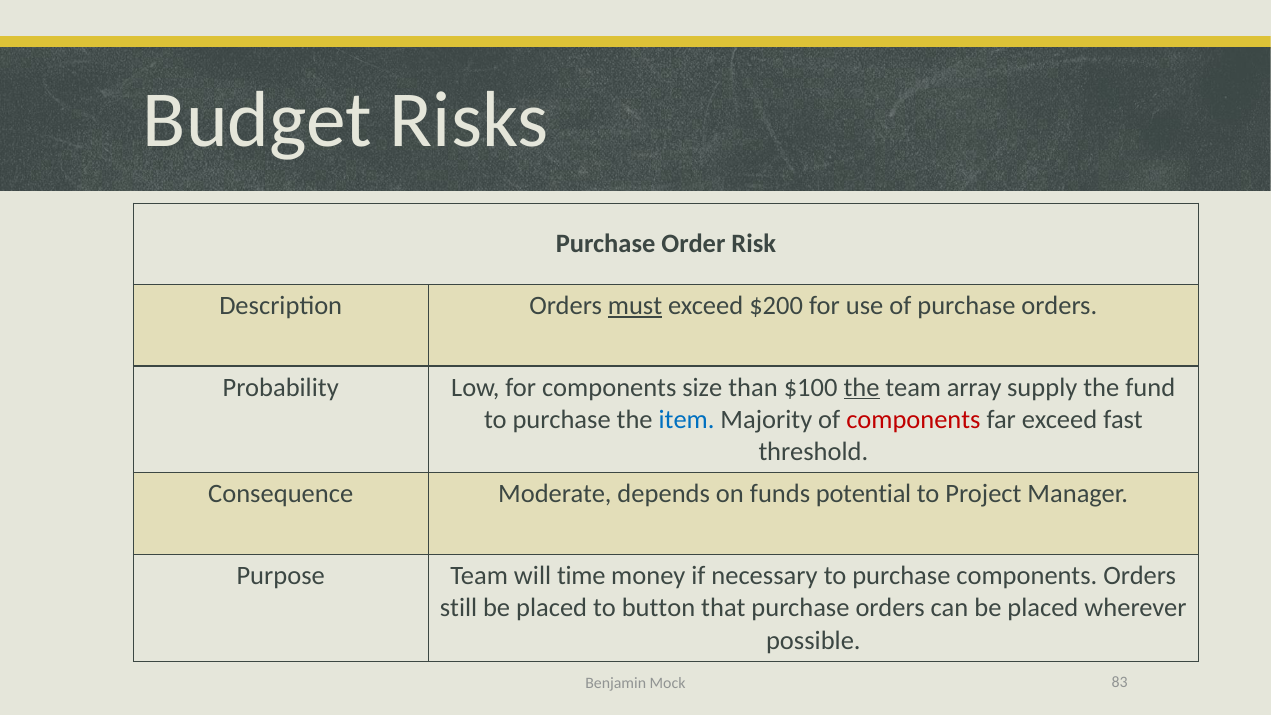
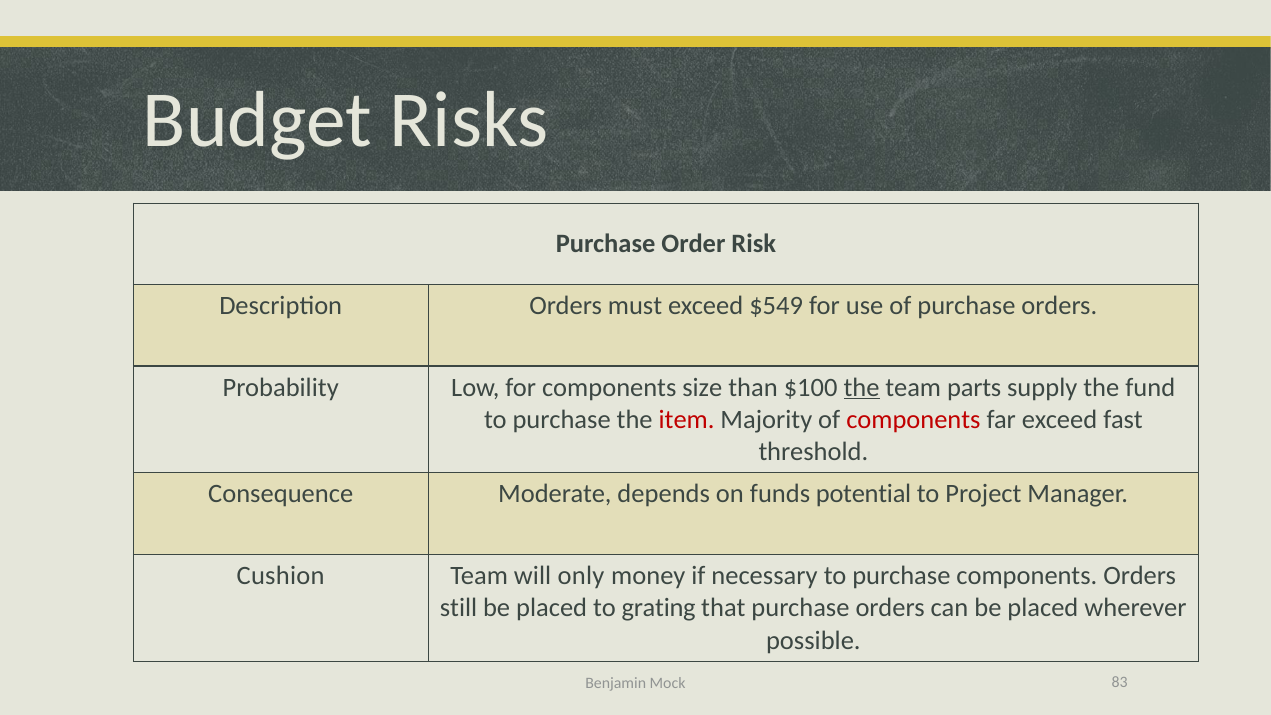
must underline: present -> none
$200: $200 -> $549
array: array -> parts
item colour: blue -> red
Purpose: Purpose -> Cushion
time: time -> only
button: button -> grating
